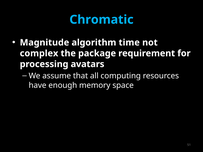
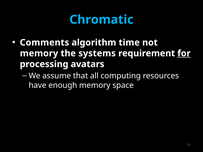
Magnitude: Magnitude -> Comments
complex at (39, 53): complex -> memory
package: package -> systems
for underline: none -> present
